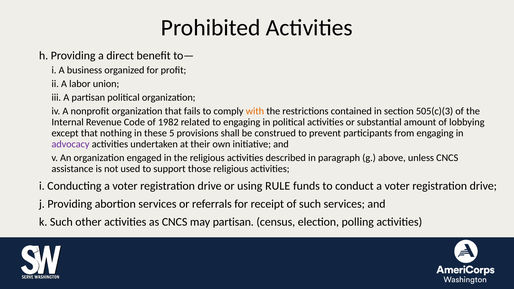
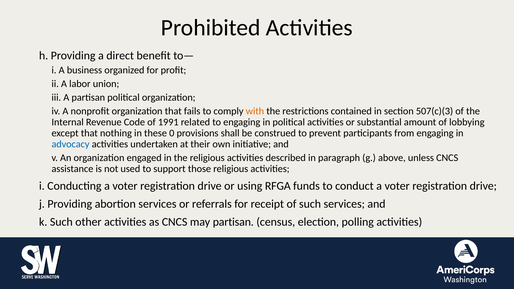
505(c)(3: 505(c)(3 -> 507(c)(3
1982: 1982 -> 1991
5: 5 -> 0
advocacy colour: purple -> blue
RULE: RULE -> RFGA
